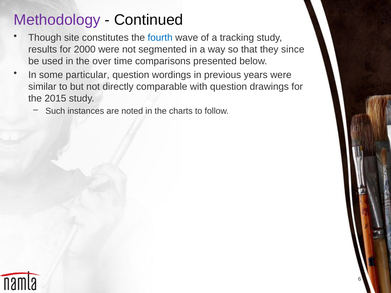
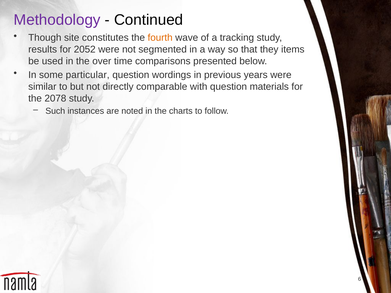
fourth colour: blue -> orange
2000: 2000 -> 2052
since: since -> items
drawings: drawings -> materials
2015: 2015 -> 2078
